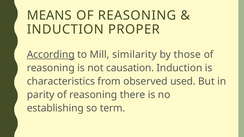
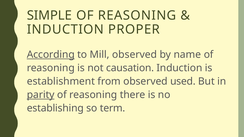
MEANS: MEANS -> SIMPLE
Mill similarity: similarity -> observed
those: those -> name
characteristics: characteristics -> establishment
parity underline: none -> present
